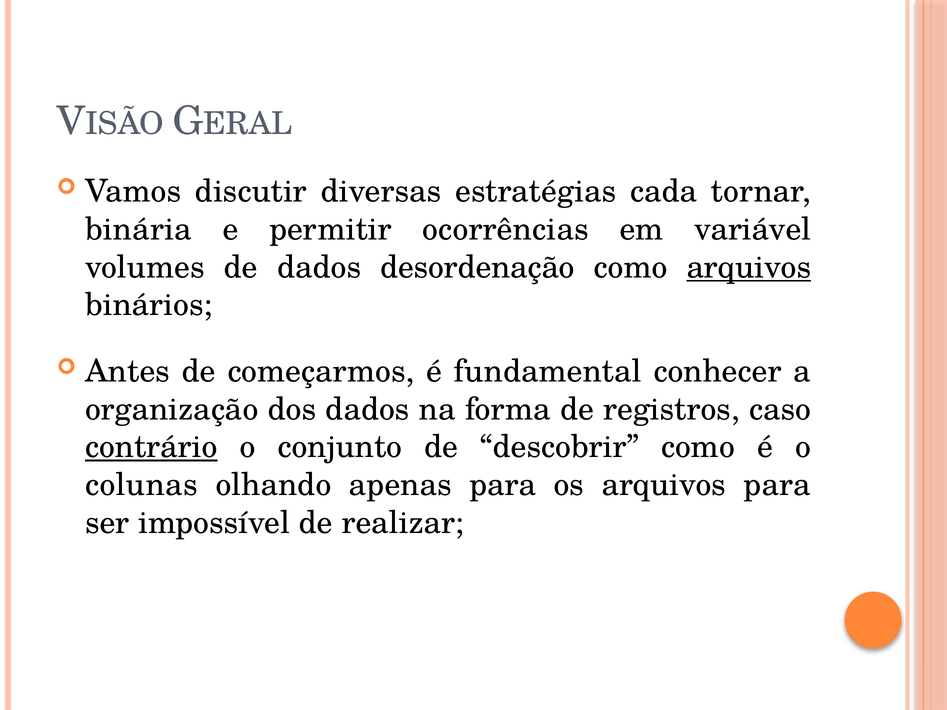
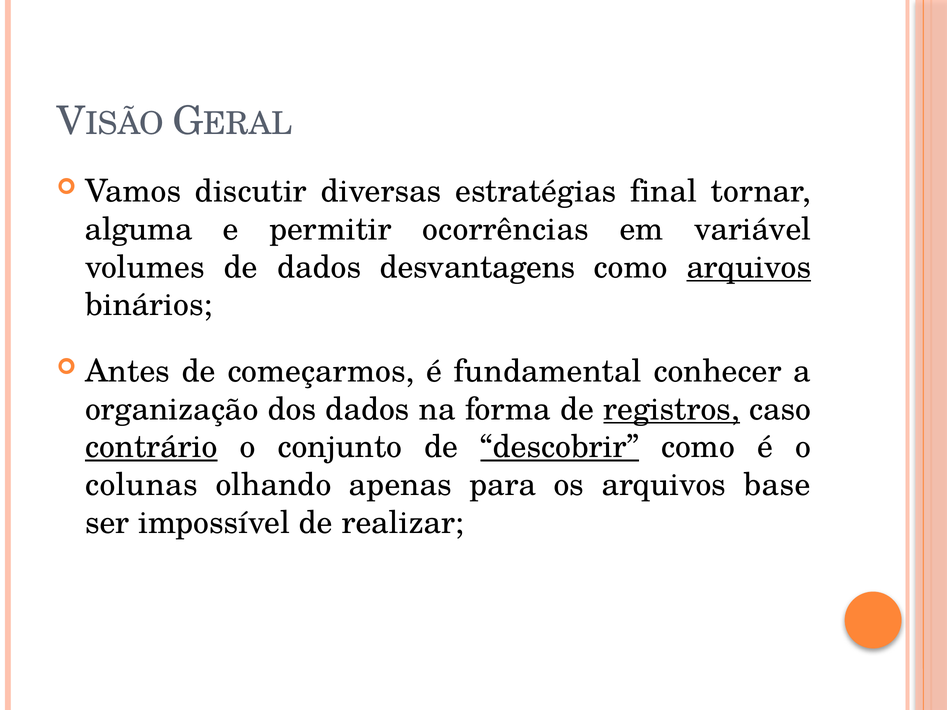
cada: cada -> final
binária: binária -> alguma
desordenação: desordenação -> desvantagens
registros underline: none -> present
descobrir underline: none -> present
arquivos para: para -> base
